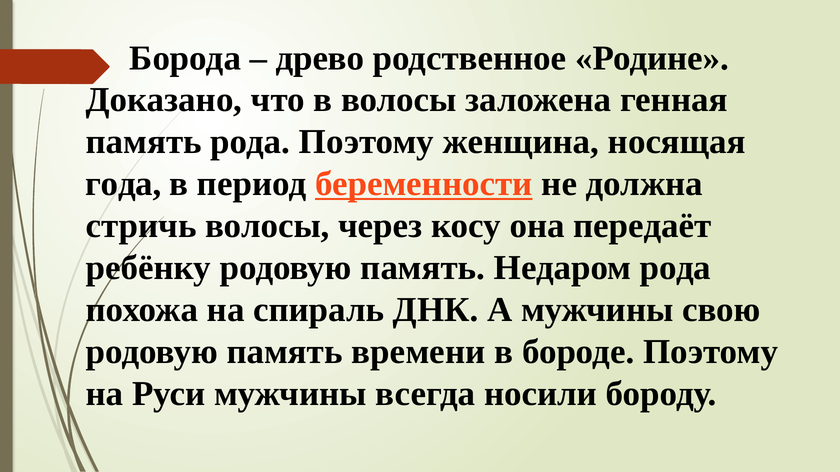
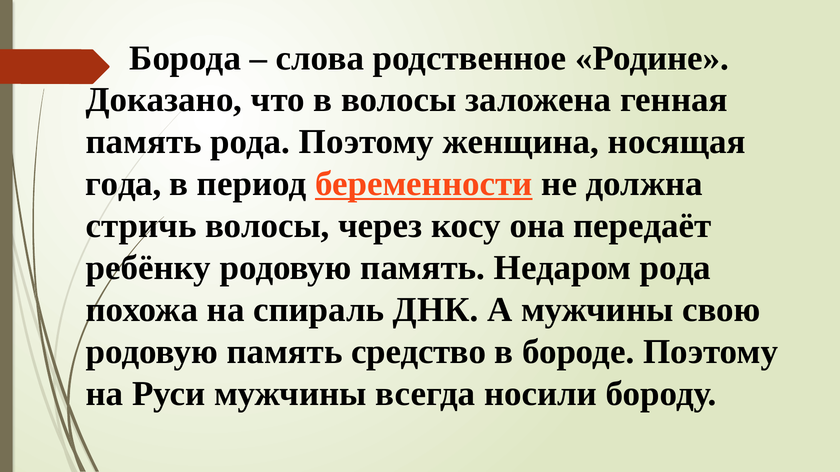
древо: древо -> слова
времени: времени -> средство
